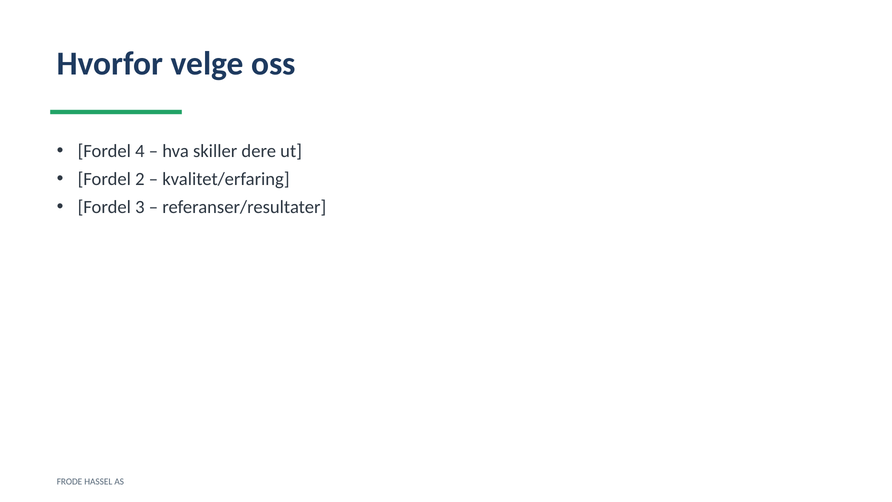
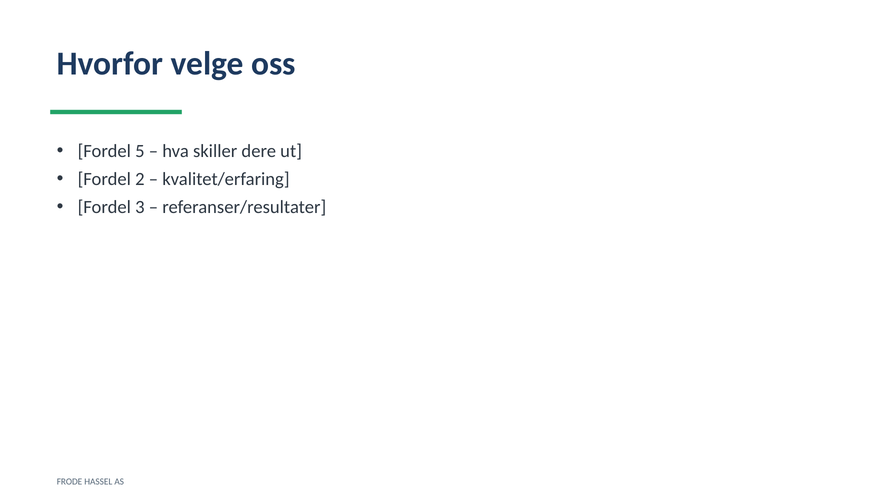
4: 4 -> 5
